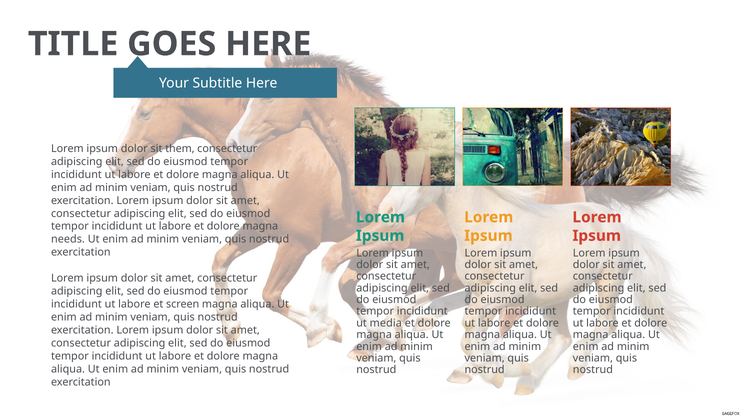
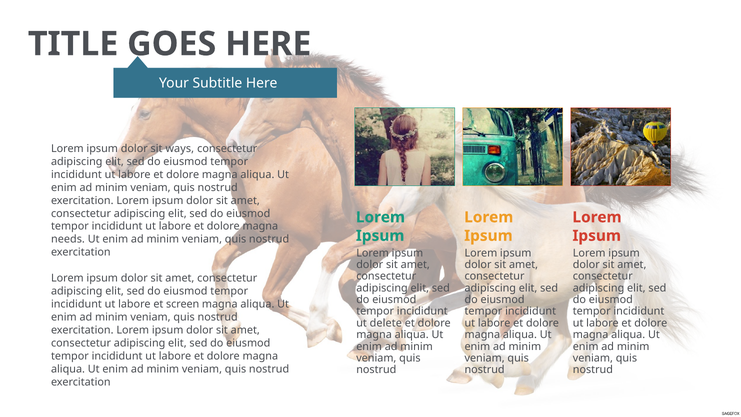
them: them -> ways
media: media -> delete
